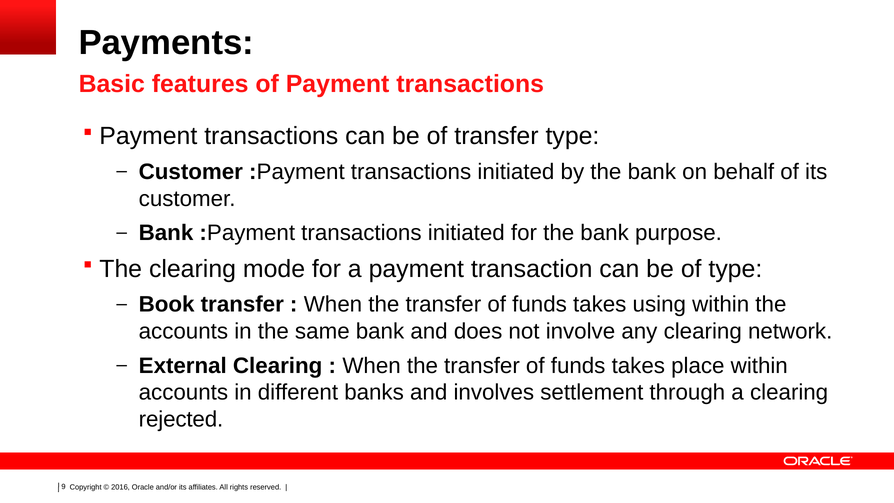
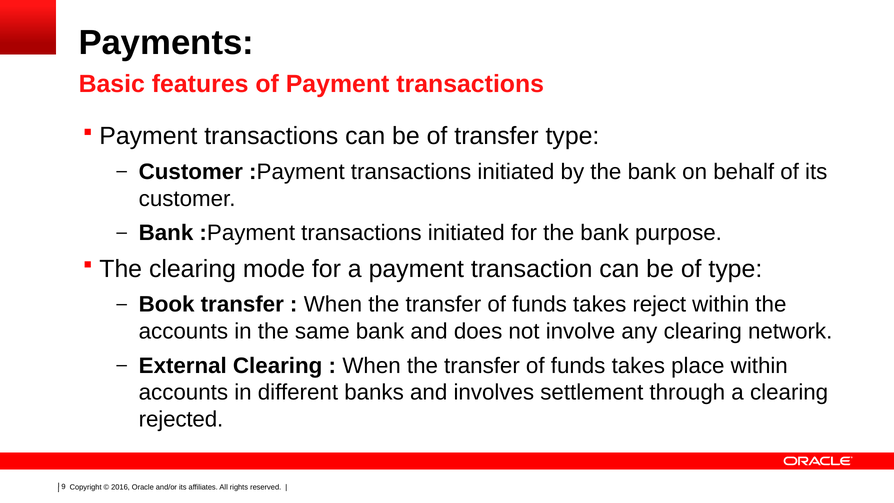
using: using -> reject
